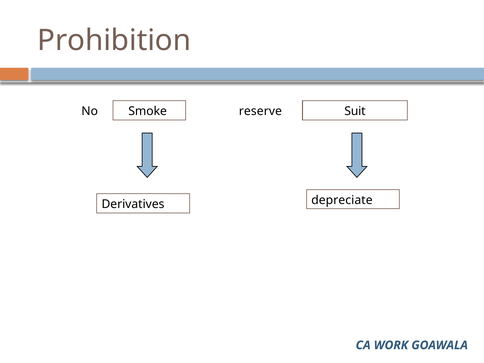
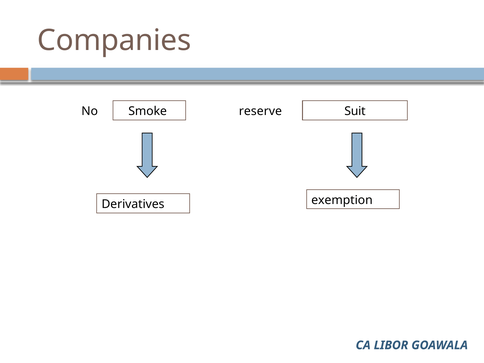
Prohibition: Prohibition -> Companies
depreciate: depreciate -> exemption
WORK: WORK -> LIBOR
